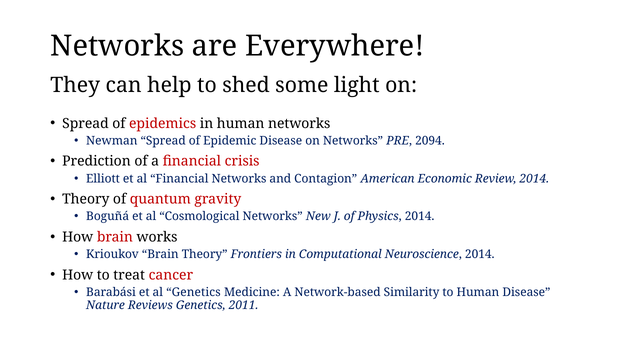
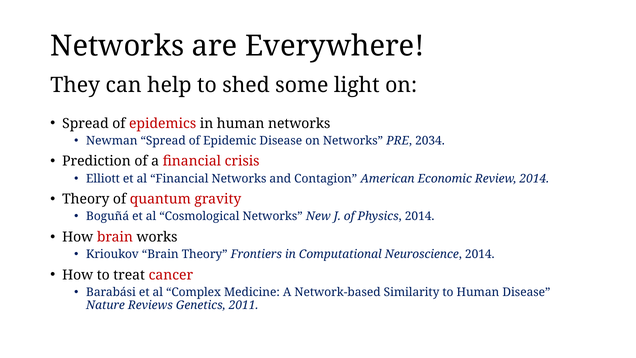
2094: 2094 -> 2034
al Genetics: Genetics -> Complex
